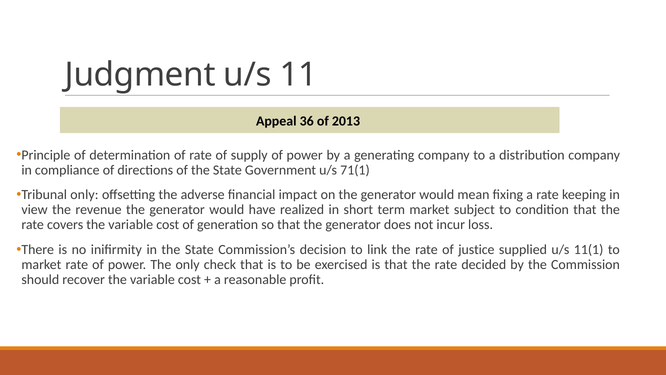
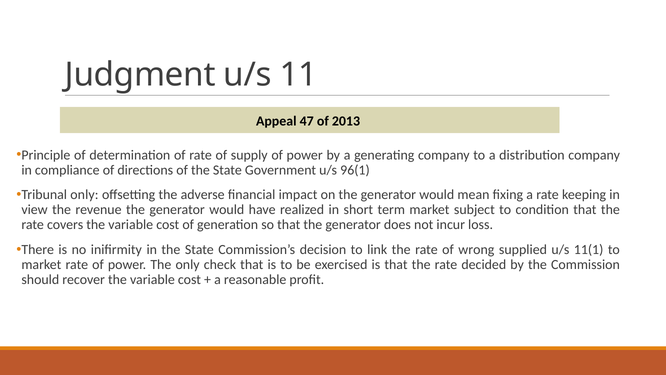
36: 36 -> 47
71(1: 71(1 -> 96(1
justice: justice -> wrong
